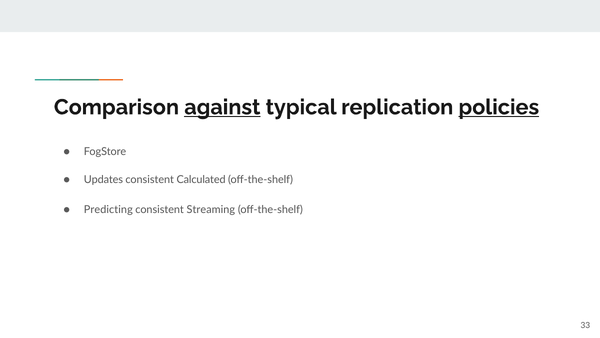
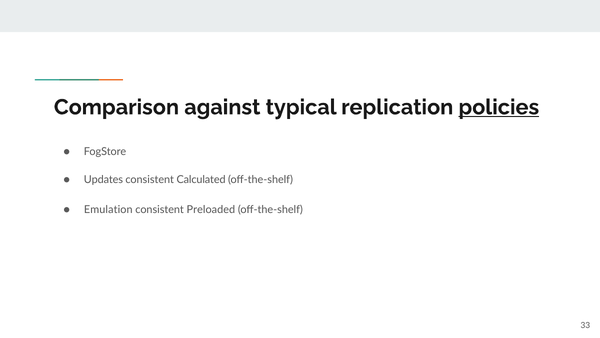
against underline: present -> none
Predicting: Predicting -> Emulation
Streaming: Streaming -> Preloaded
